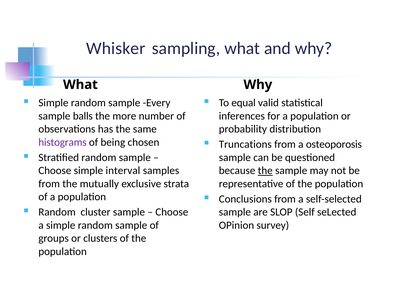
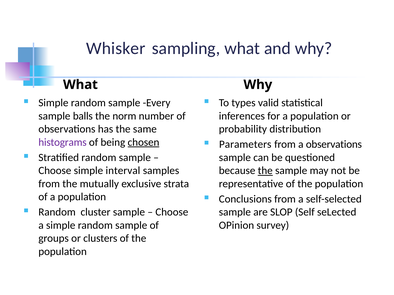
equal: equal -> types
more: more -> norm
chosen underline: none -> present
Truncations: Truncations -> Parameters
a osteoporosis: osteoporosis -> observations
